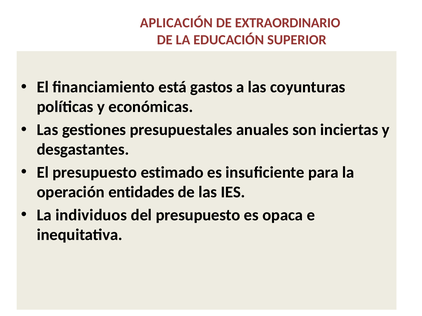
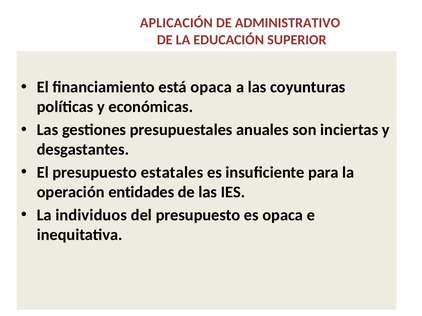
EXTRAORDINARIO: EXTRAORDINARIO -> ADMINISTRATIVO
está gastos: gastos -> opaca
estimado: estimado -> estatales
